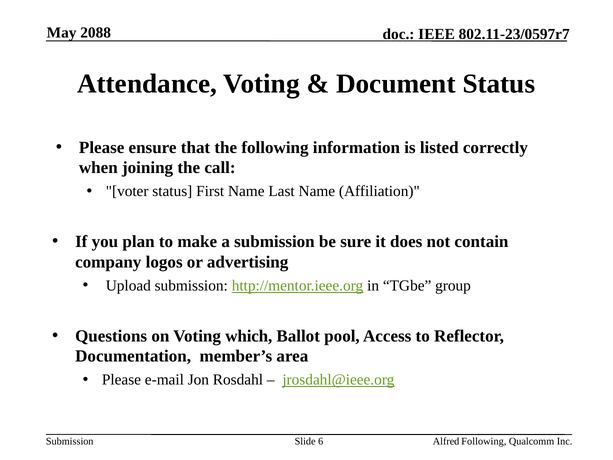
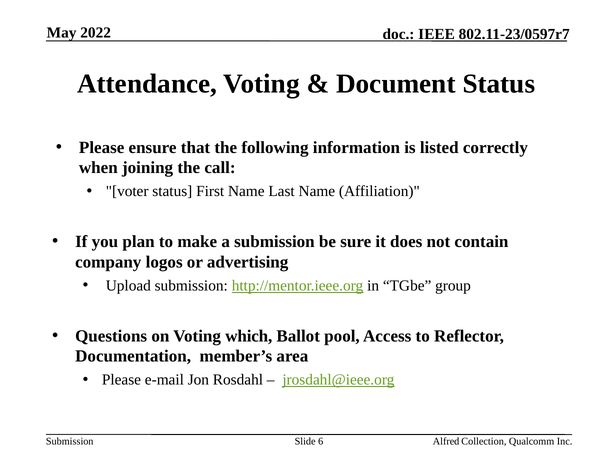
2088: 2088 -> 2022
Alfred Following: Following -> Collection
